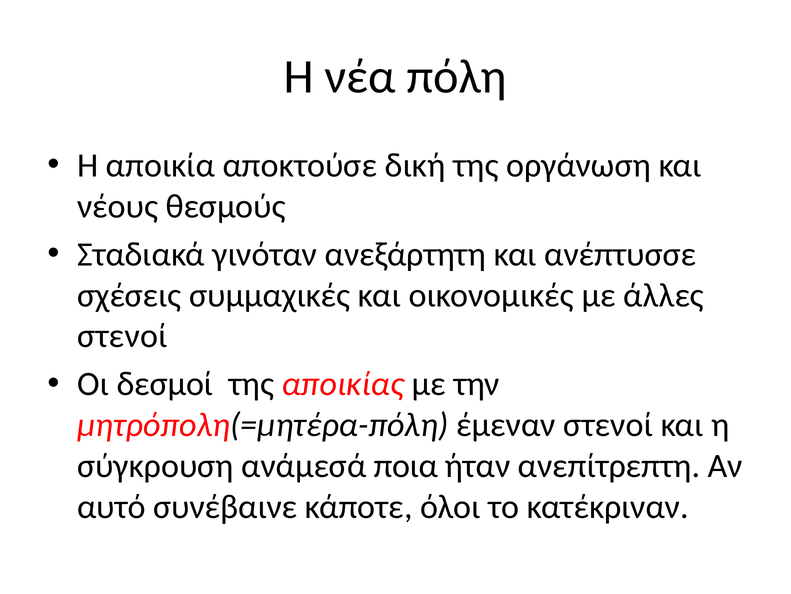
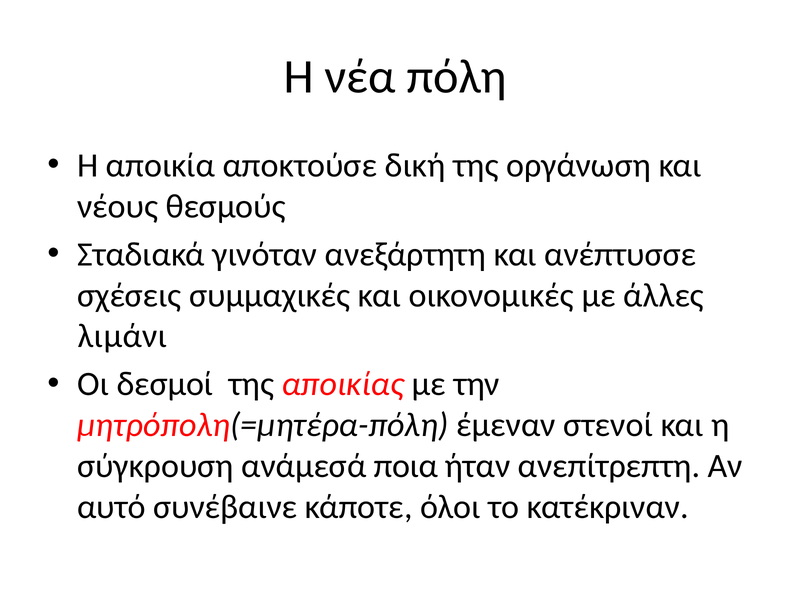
στενοί at (122, 336): στενοί -> λιμάνι
